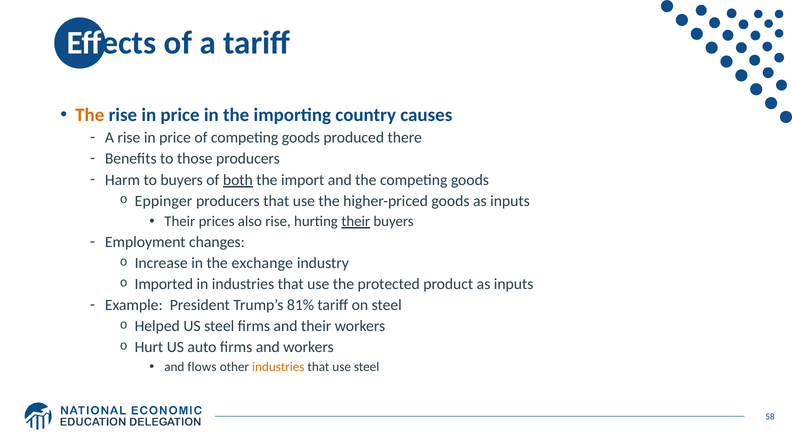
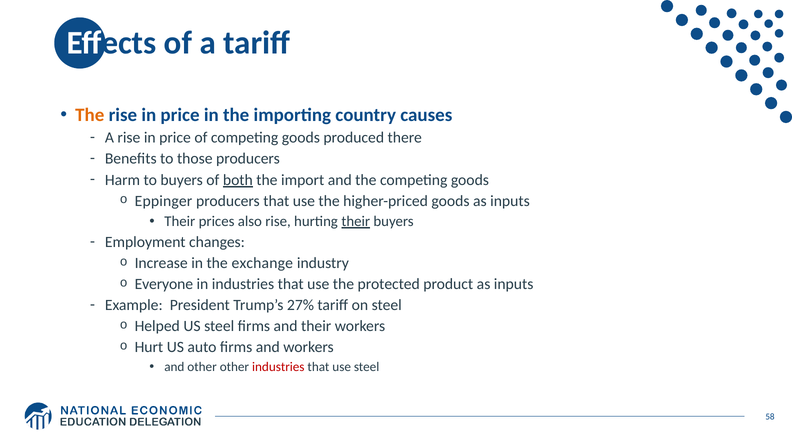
Imported: Imported -> Everyone
81%: 81% -> 27%
and flows: flows -> other
industries at (278, 367) colour: orange -> red
